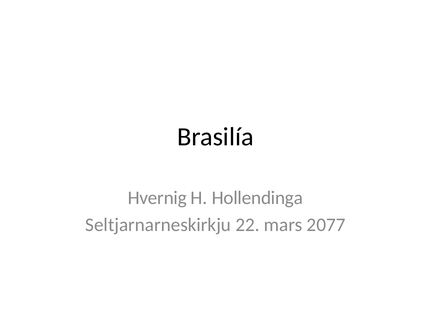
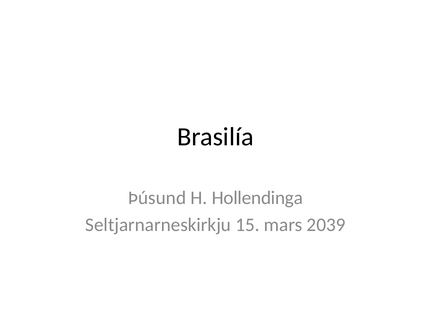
Hvernig: Hvernig -> Þúsund
22: 22 -> 15
2077: 2077 -> 2039
